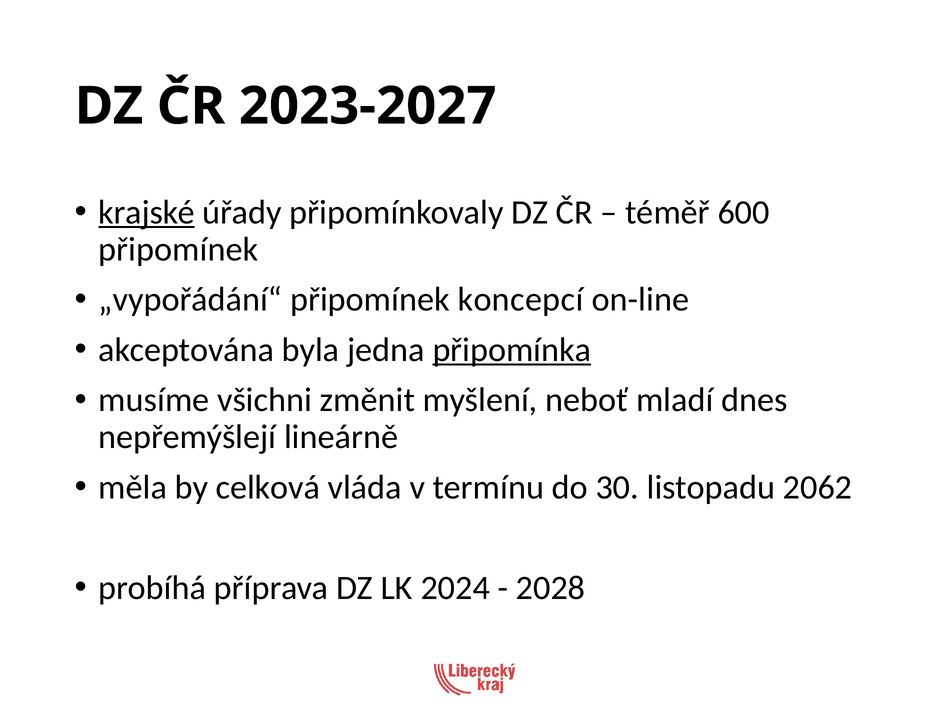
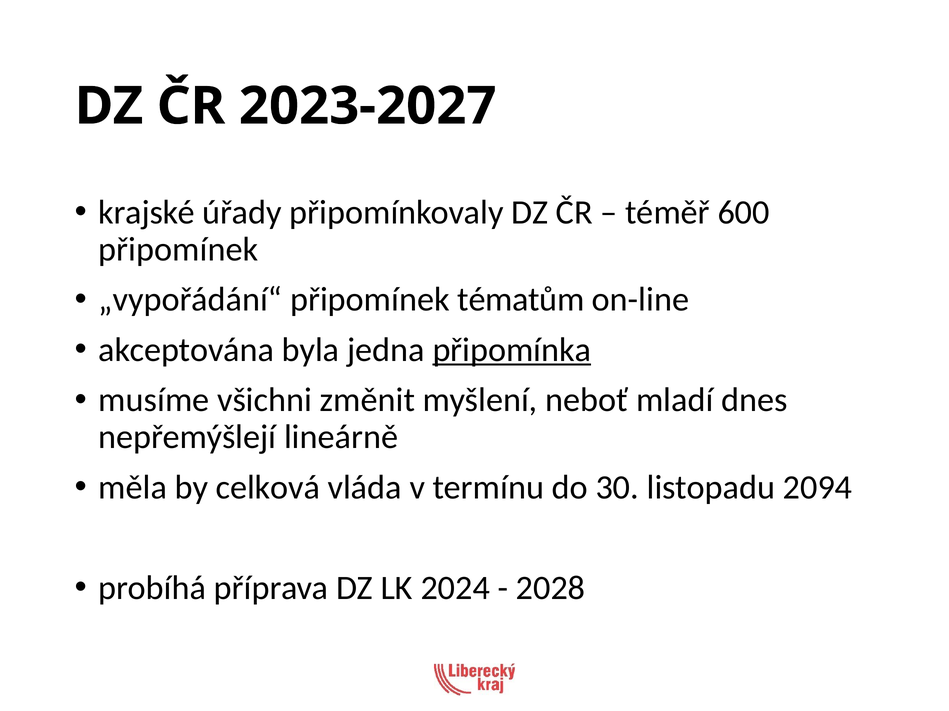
krajské underline: present -> none
koncepcí: koncepcí -> tématům
2062: 2062 -> 2094
